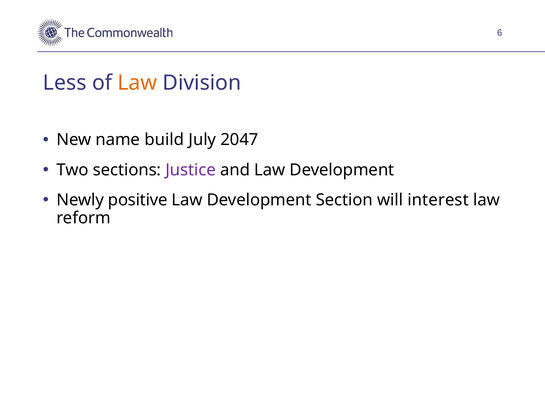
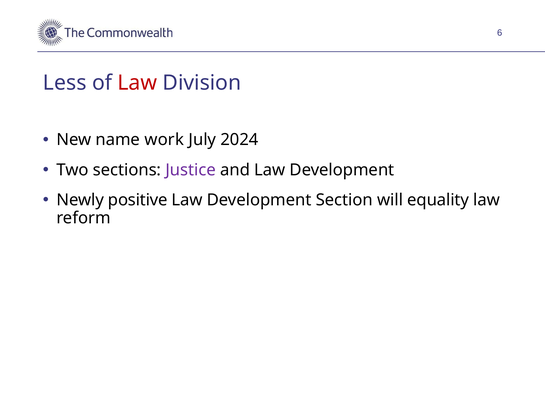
Law at (137, 83) colour: orange -> red
build: build -> work
2047: 2047 -> 2024
interest: interest -> equality
